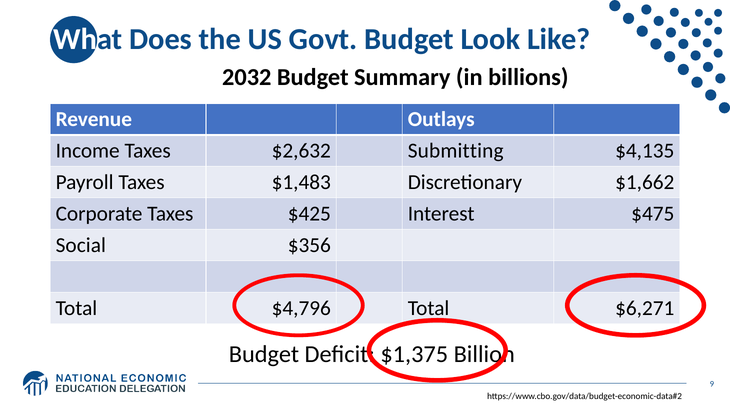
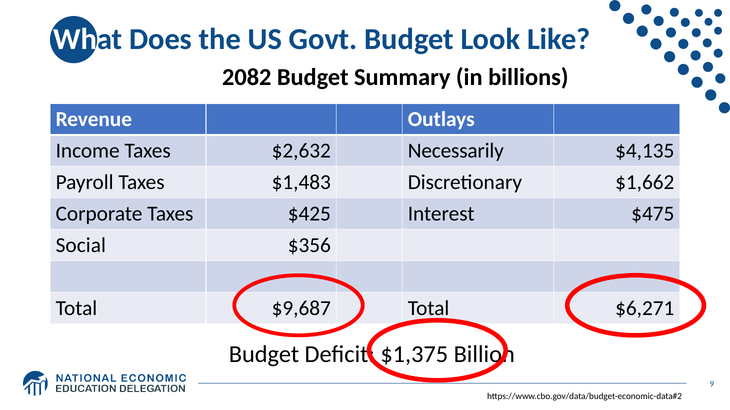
2032: 2032 -> 2082
Submitting: Submitting -> Necessarily
$4,796: $4,796 -> $9,687
